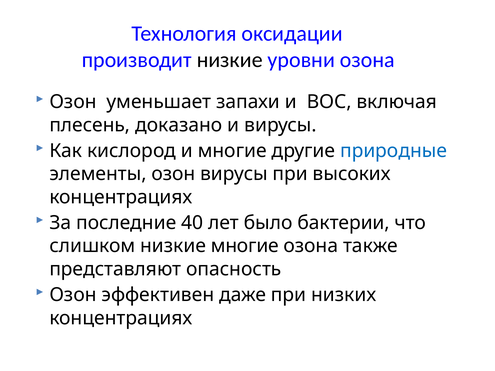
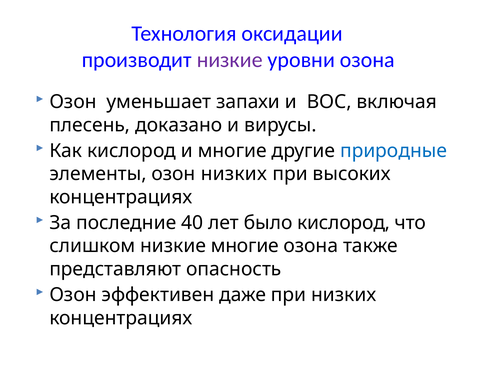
низкие at (230, 60) colour: black -> purple
озон вирусы: вирусы -> низких
было бактерии: бактерии -> кислород
